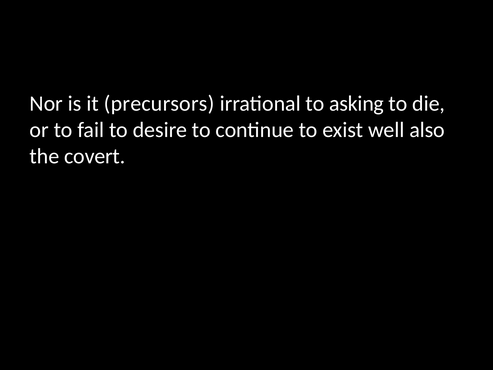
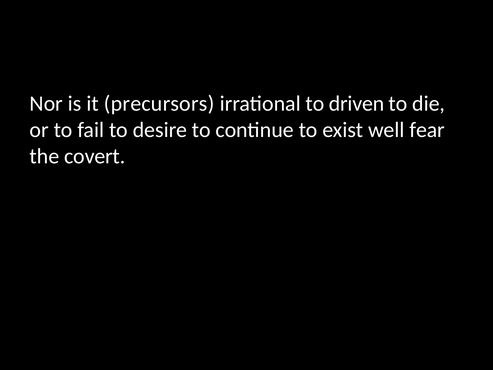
asking: asking -> driven
also: also -> fear
